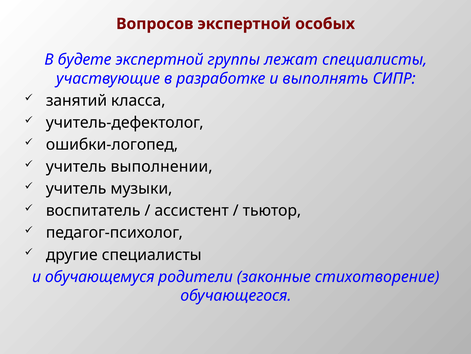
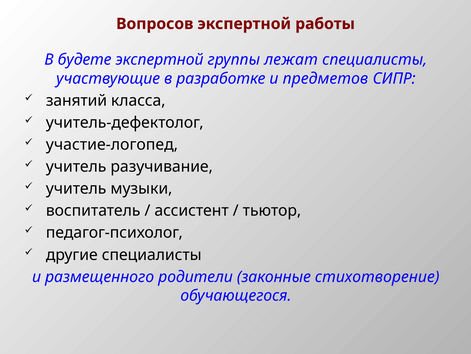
особых: особых -> работы
выполнять: выполнять -> предметов
ошибки-логопед: ошибки-логопед -> участие-логопед
выполнении: выполнении -> разучивание
обучающемуся: обучающемуся -> размещенного
